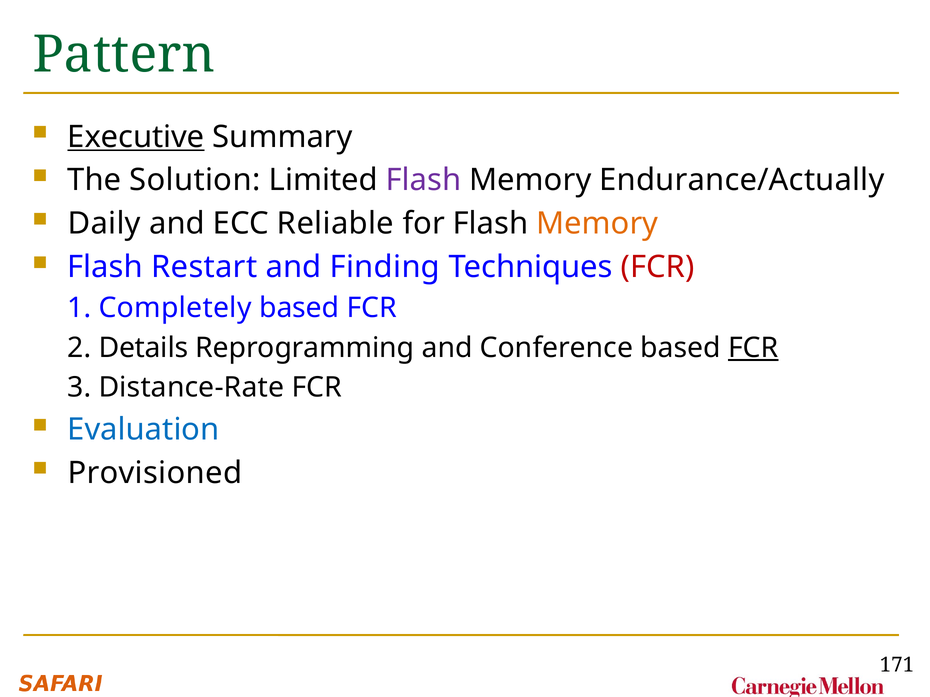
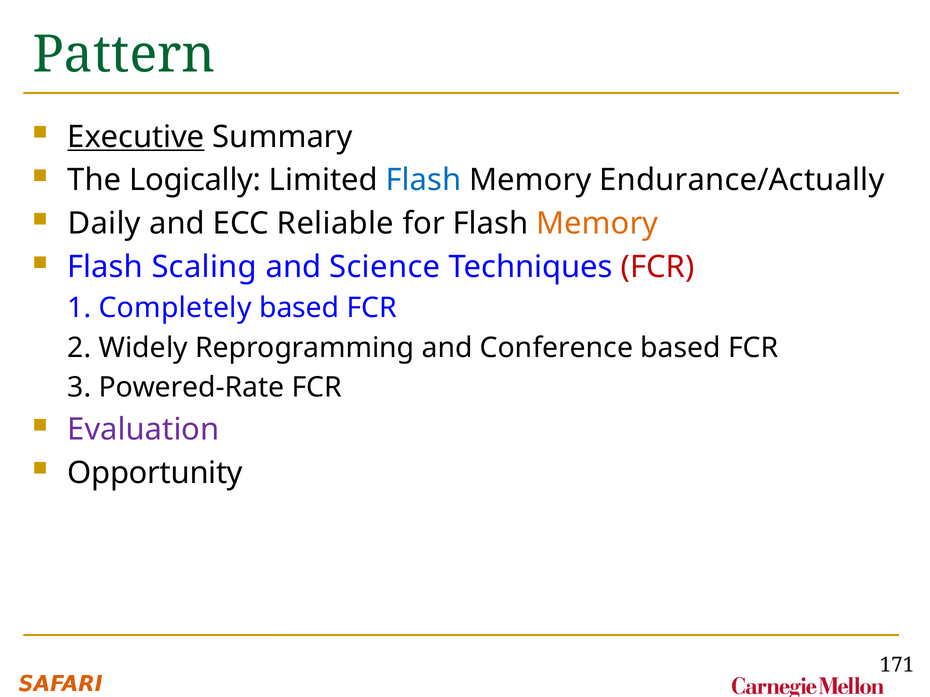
Solution: Solution -> Logically
Flash at (424, 180) colour: purple -> blue
Restart: Restart -> Scaling
Finding: Finding -> Science
Details: Details -> Widely
FCR at (753, 348) underline: present -> none
Distance-Rate: Distance-Rate -> Powered-Rate
Evaluation colour: blue -> purple
Provisioned: Provisioned -> Opportunity
